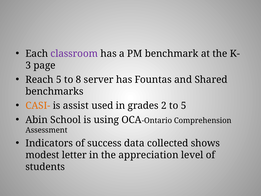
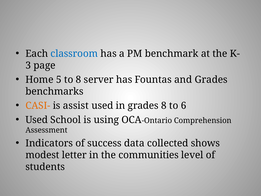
classroom colour: purple -> blue
Reach: Reach -> Home
and Shared: Shared -> Grades
grades 2: 2 -> 8
to 5: 5 -> 6
Abin at (37, 120): Abin -> Used
appreciation: appreciation -> communities
